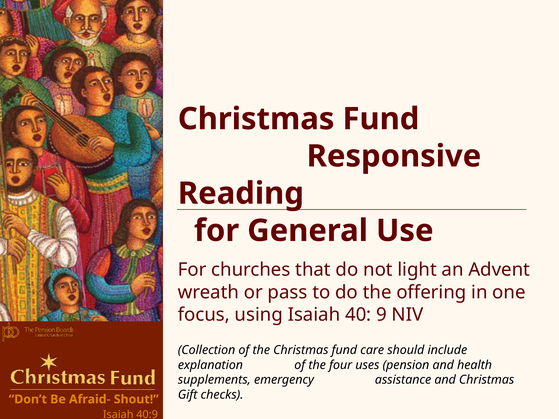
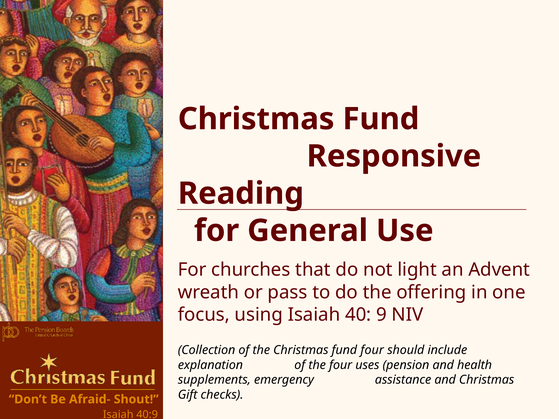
fund care: care -> four
